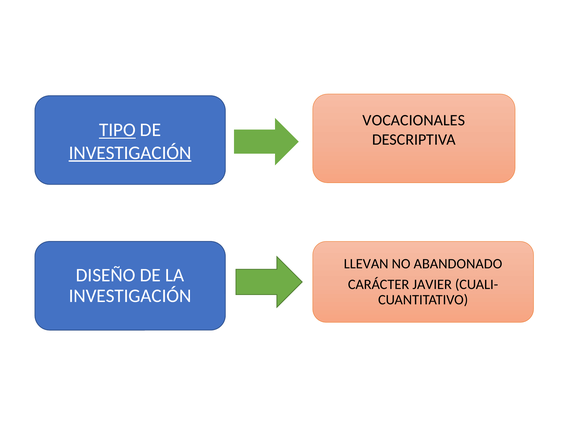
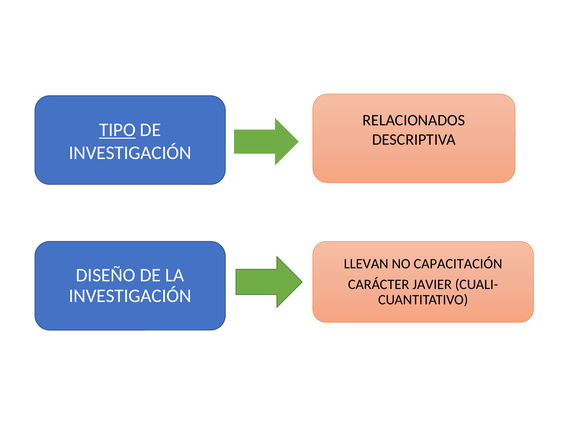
VOCACIONALES: VOCACIONALES -> RELACIONADOS
INVESTIGACIÓN at (130, 153) underline: present -> none
ABANDONADO: ABANDONADO -> CAPACITACIÓN
